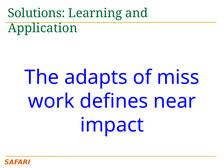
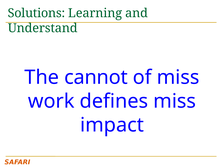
Application: Application -> Understand
adapts: adapts -> cannot
defines near: near -> miss
